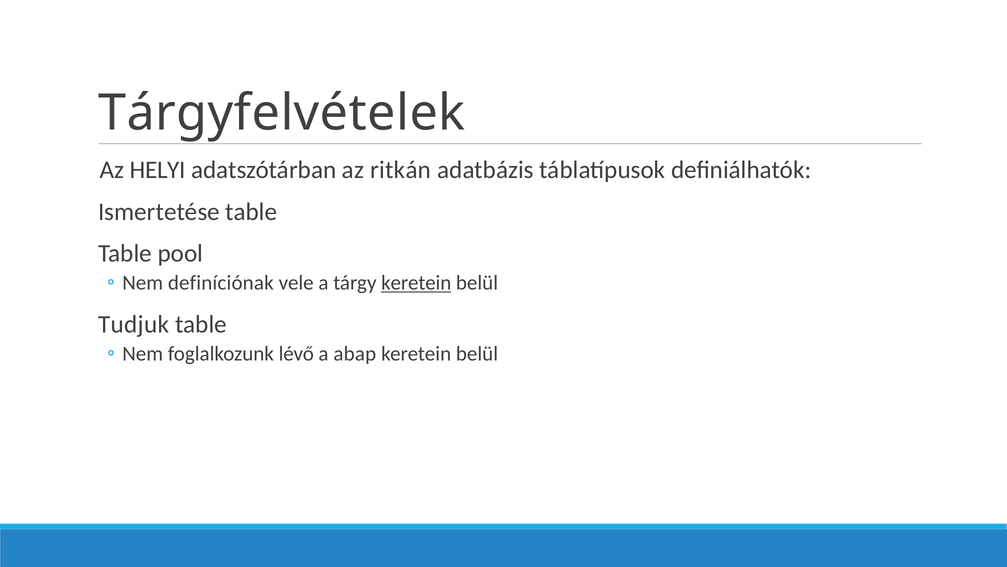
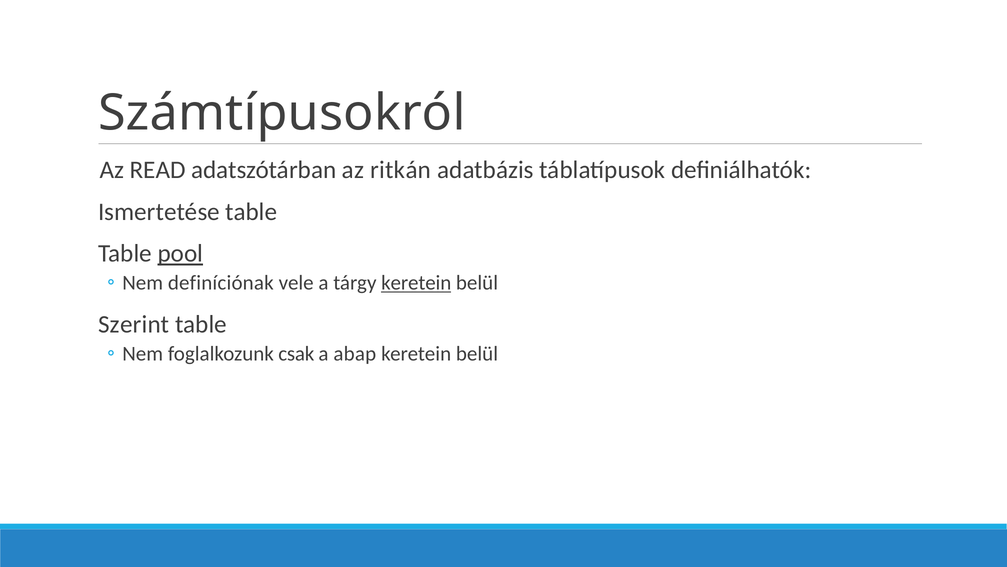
Tárgyfelvételek: Tárgyfelvételek -> Számtípusokról
HELYI: HELYI -> READ
pool underline: none -> present
Tudjuk: Tudjuk -> Szerint
lévő: lévő -> csak
